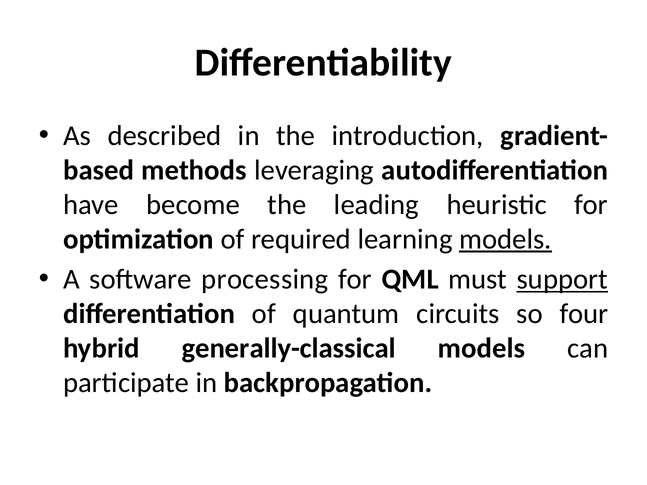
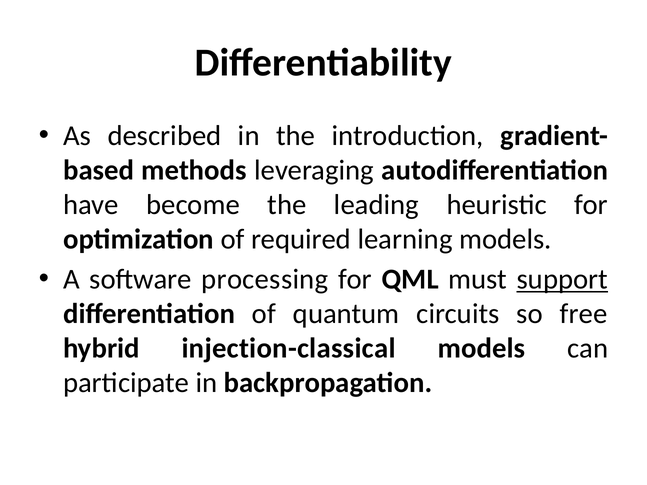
models at (505, 239) underline: present -> none
four: four -> free
generally-classical: generally-classical -> injection-classical
